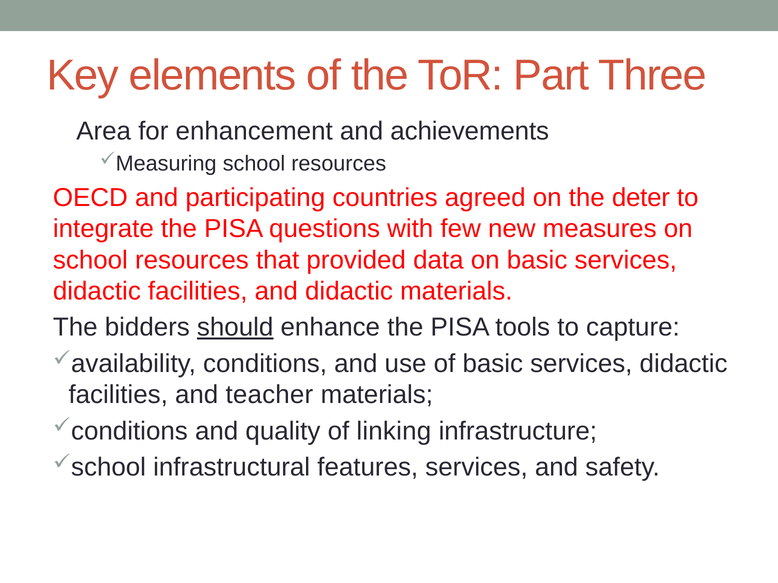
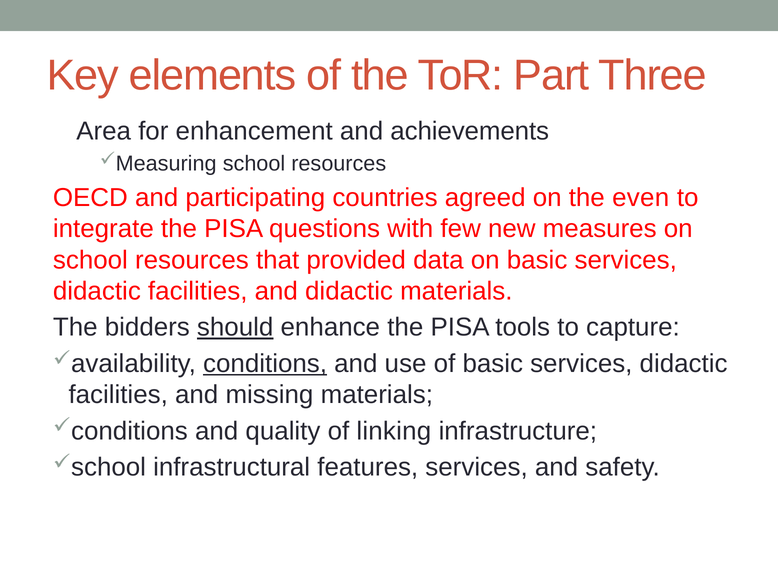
deter: deter -> even
conditions underline: none -> present
teacher: teacher -> missing
